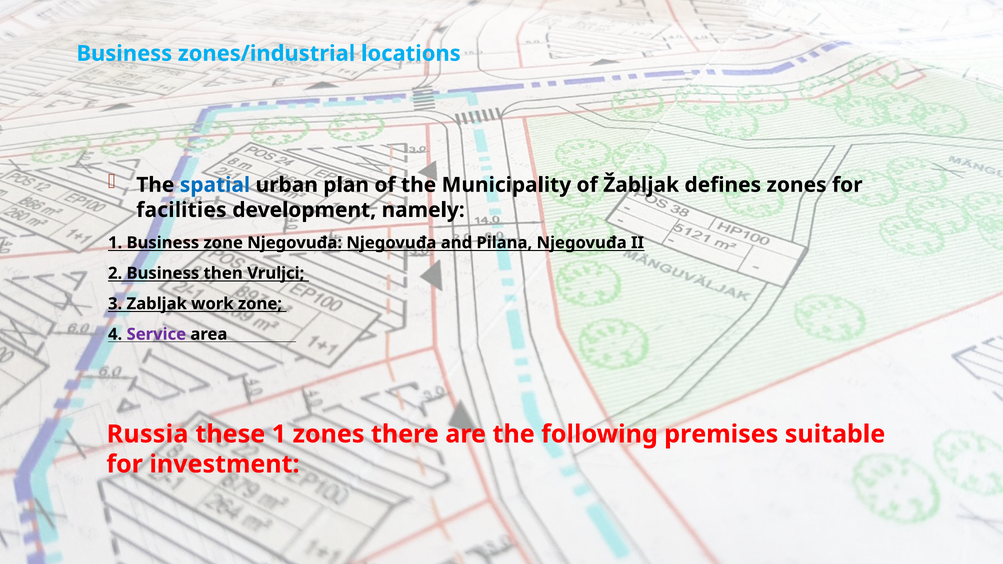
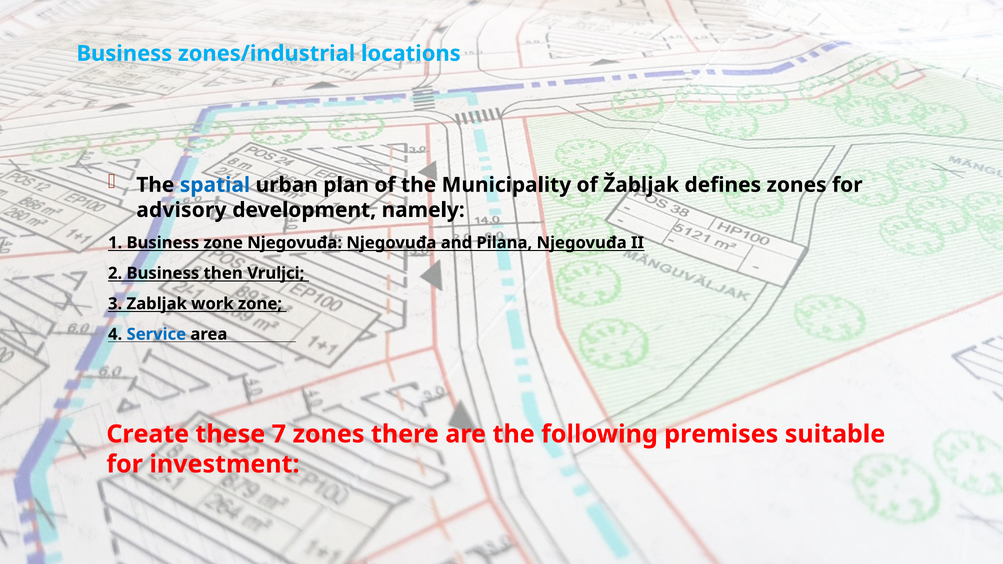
facilities: facilities -> advisory
Service colour: purple -> blue
Russia: Russia -> Create
these 1: 1 -> 7
